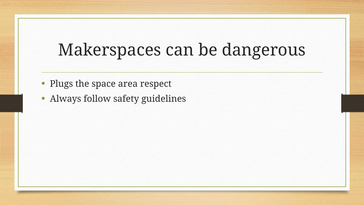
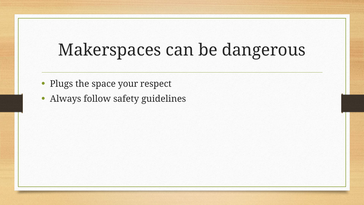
area: area -> your
